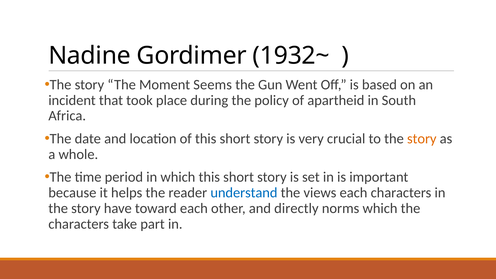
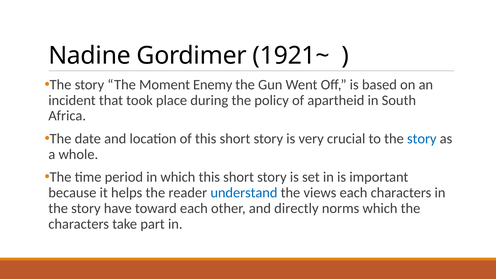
1932~: 1932~ -> 1921~
Seems: Seems -> Enemy
story at (422, 139) colour: orange -> blue
